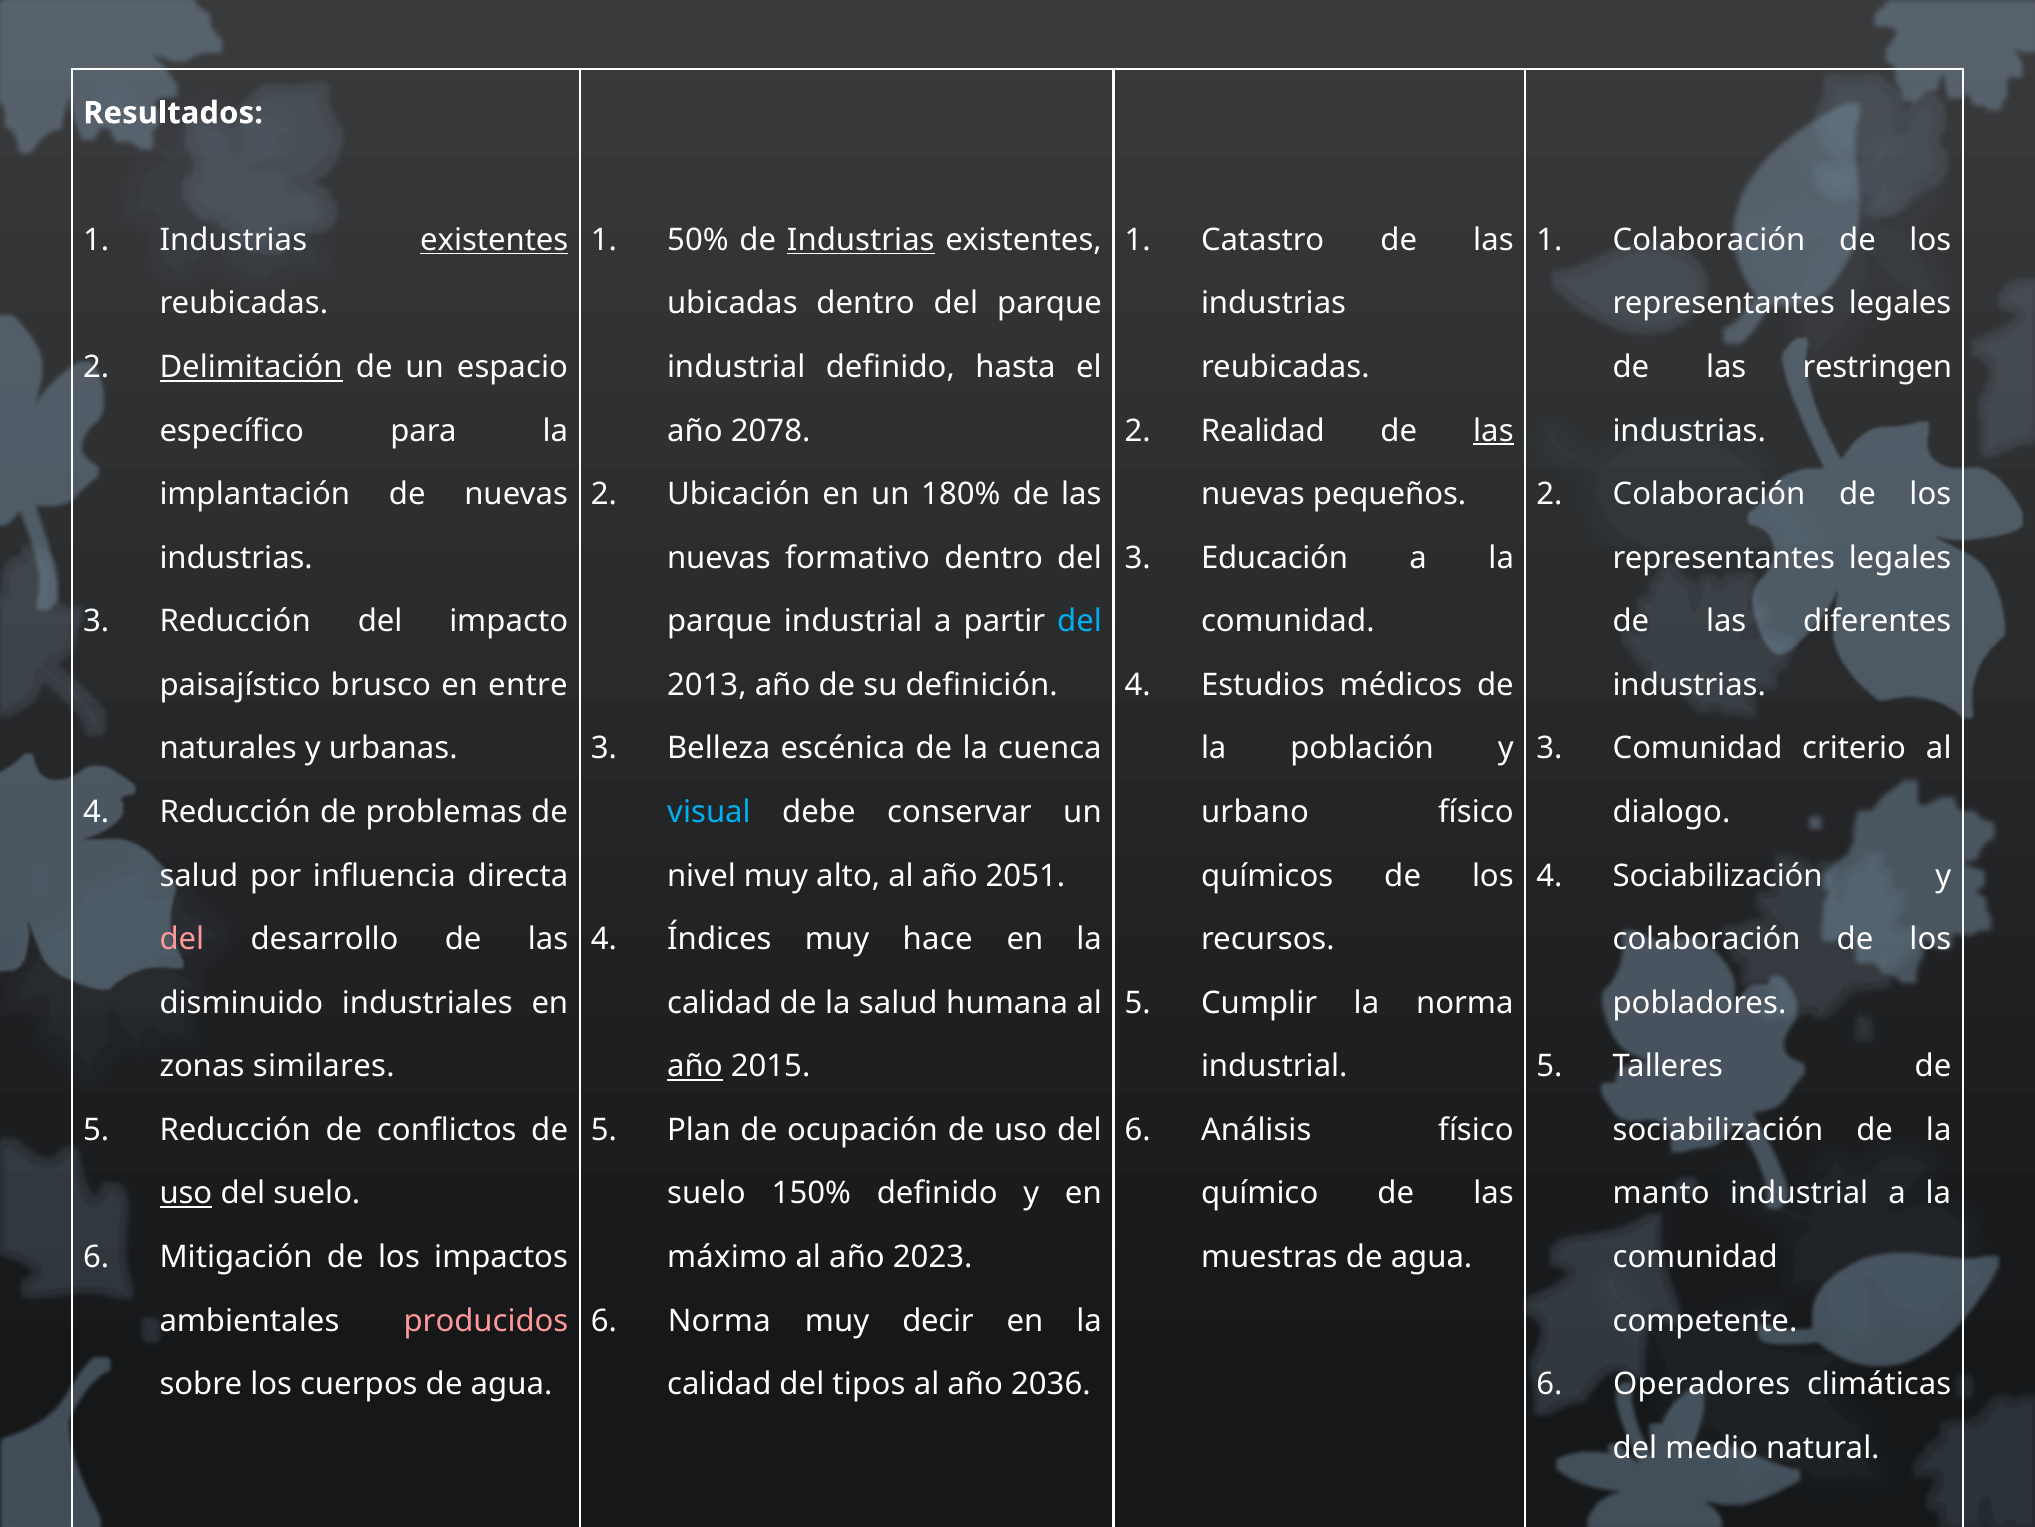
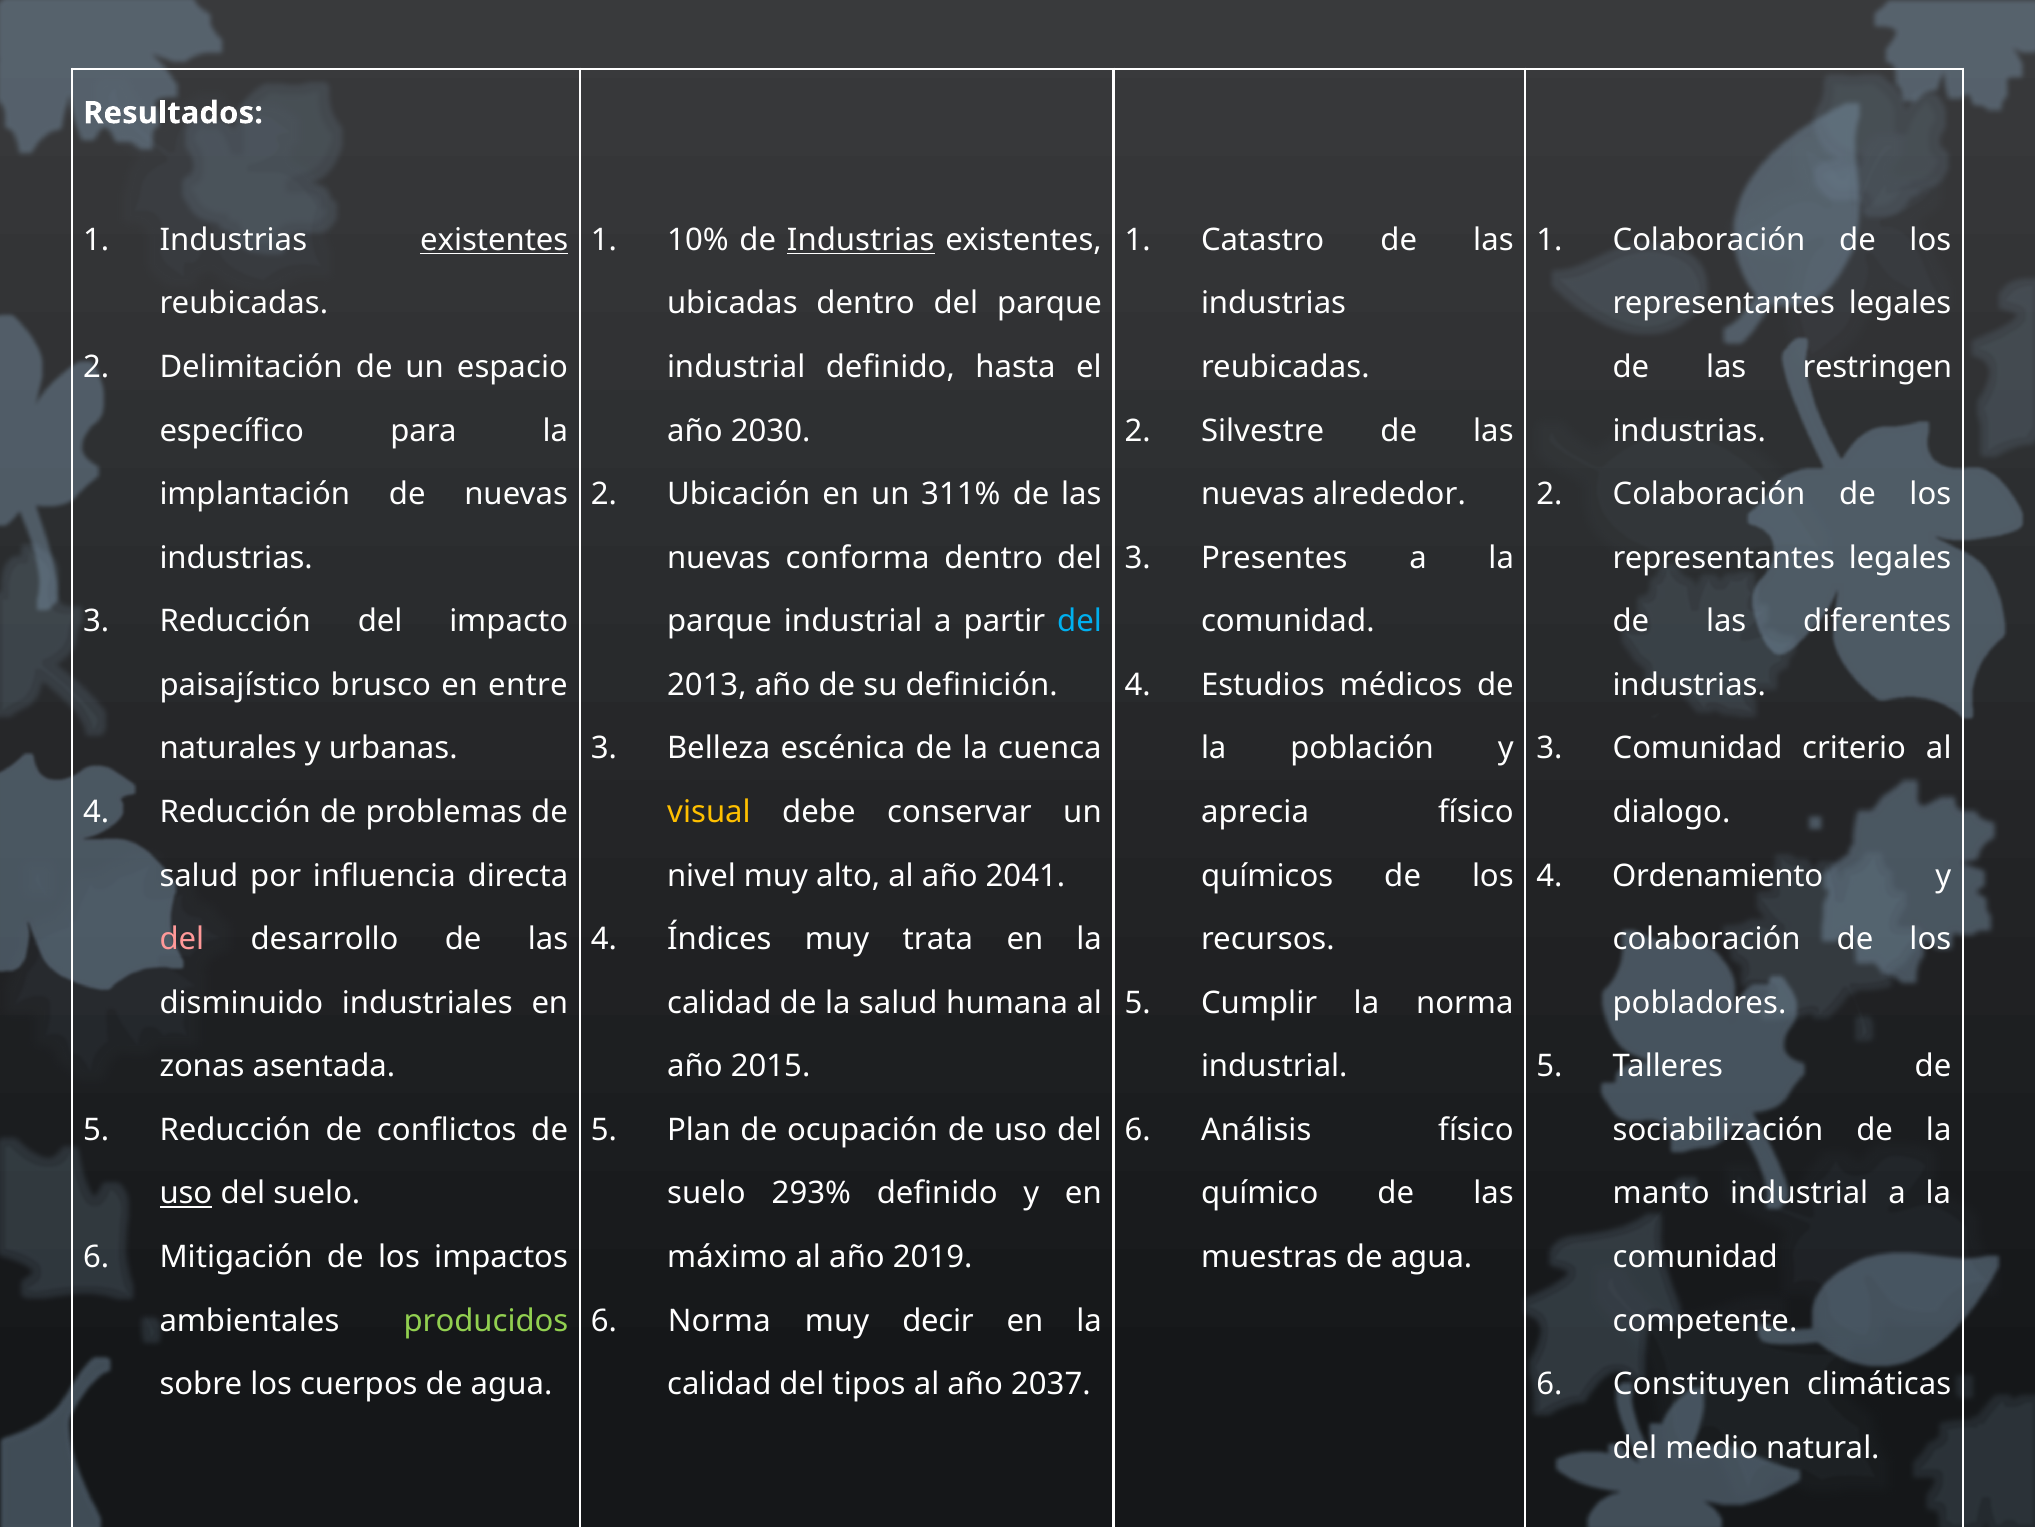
50%: 50% -> 10%
Delimitación underline: present -> none
2078: 2078 -> 2030
Realidad: Realidad -> Silvestre
las at (1493, 431) underline: present -> none
180%: 180% -> 311%
pequeños: pequeños -> alrededor
formativo: formativo -> conforma
Educación: Educación -> Presentes
visual colour: light blue -> yellow
urbano: urbano -> aprecia
2051: 2051 -> 2041
Sociabilización at (1718, 875): Sociabilización -> Ordenamiento
hace: hace -> trata
similares: similares -> asentada
año at (695, 1066) underline: present -> none
150%: 150% -> 293%
2023: 2023 -> 2019
producidos colour: pink -> light green
2036: 2036 -> 2037
Operadores: Operadores -> Constituyen
